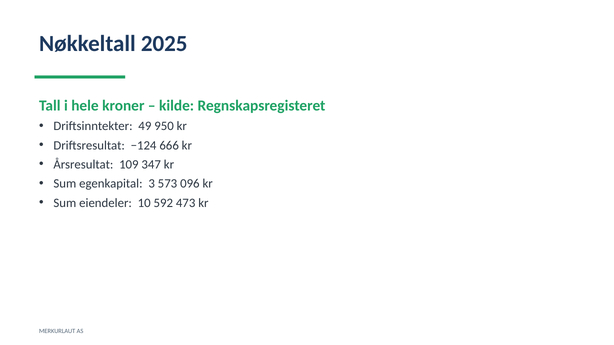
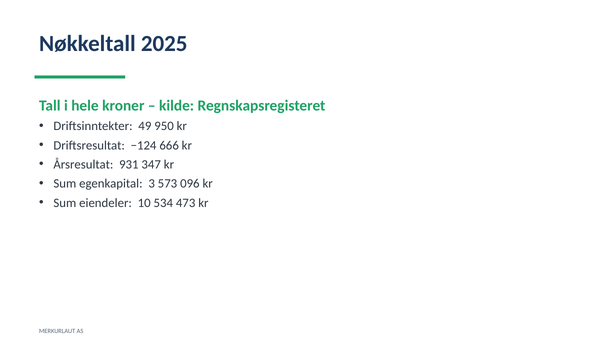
109: 109 -> 931
592: 592 -> 534
